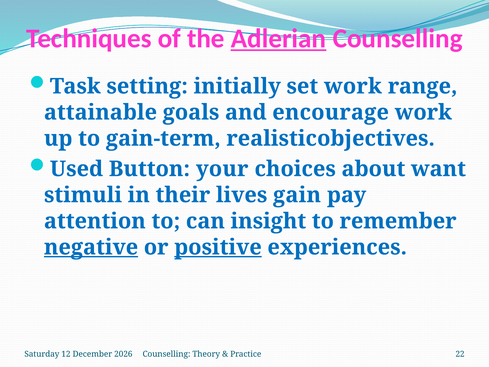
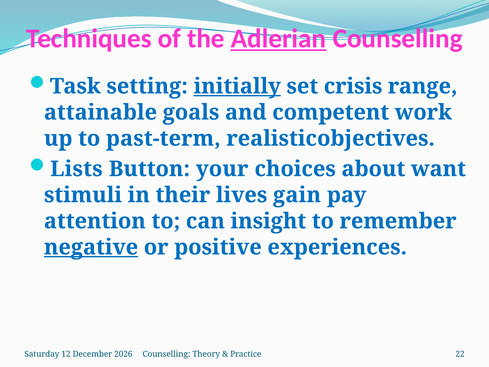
initially underline: none -> present
set work: work -> crisis
encourage: encourage -> competent
gain-term: gain-term -> past-term
Used: Used -> Lists
positive underline: present -> none
